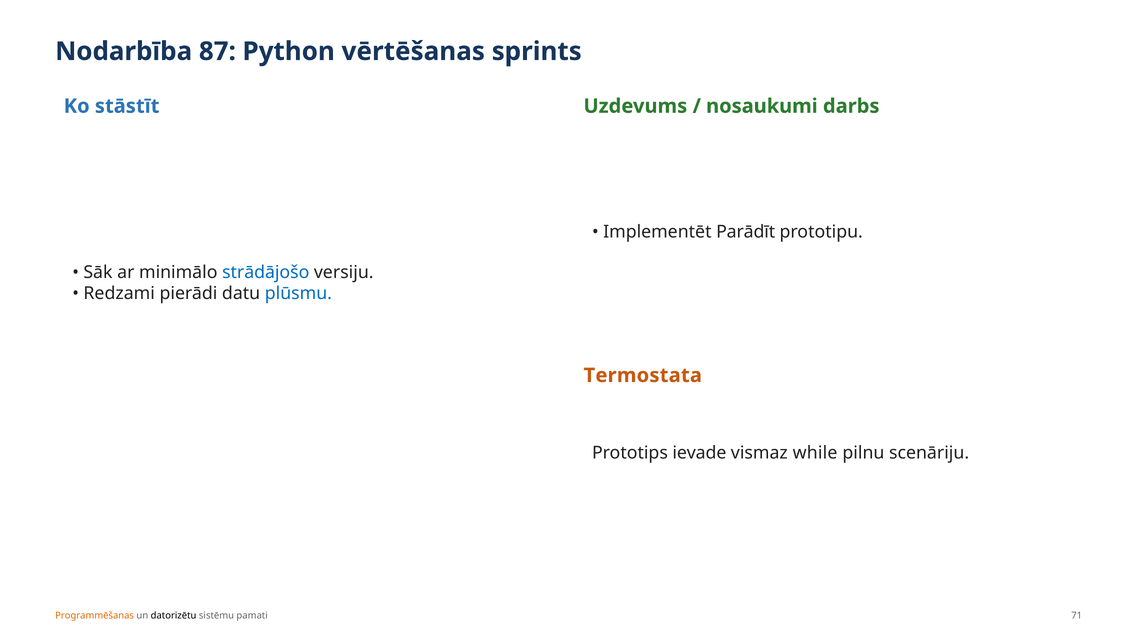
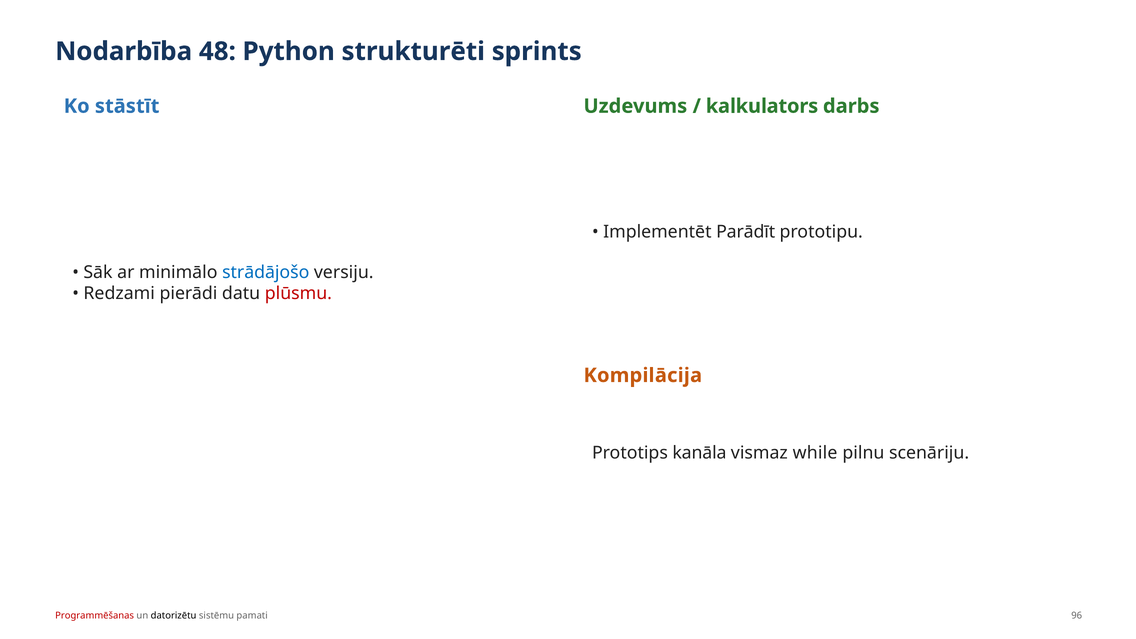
87: 87 -> 48
vērtēšanas: vērtēšanas -> strukturēti
nosaukumi: nosaukumi -> kalkulators
plūsmu colour: blue -> red
Termostata: Termostata -> Kompilācija
ievade: ievade -> kanāla
Programmēšanas colour: orange -> red
71: 71 -> 96
